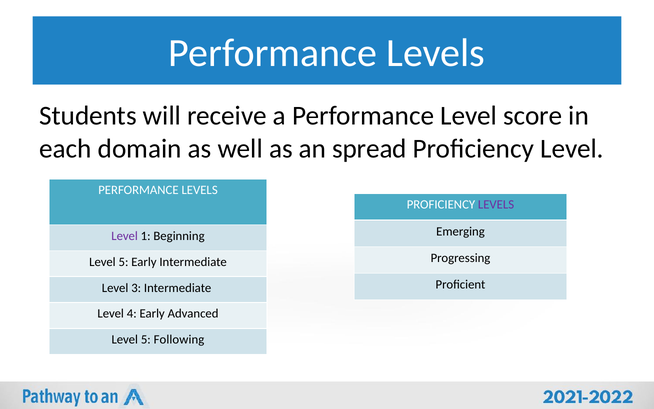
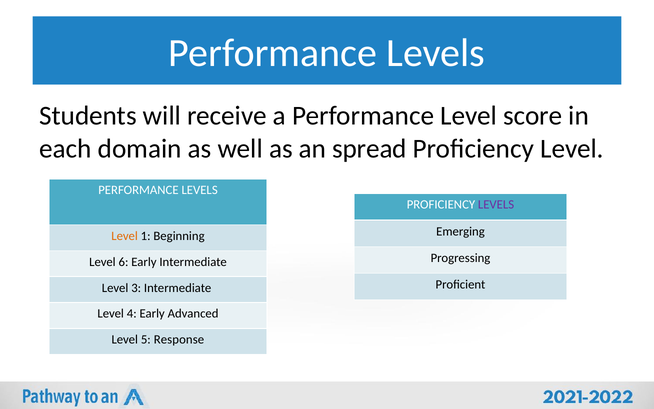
Level at (125, 236) colour: purple -> orange
5 at (124, 262): 5 -> 6
Following: Following -> Response
